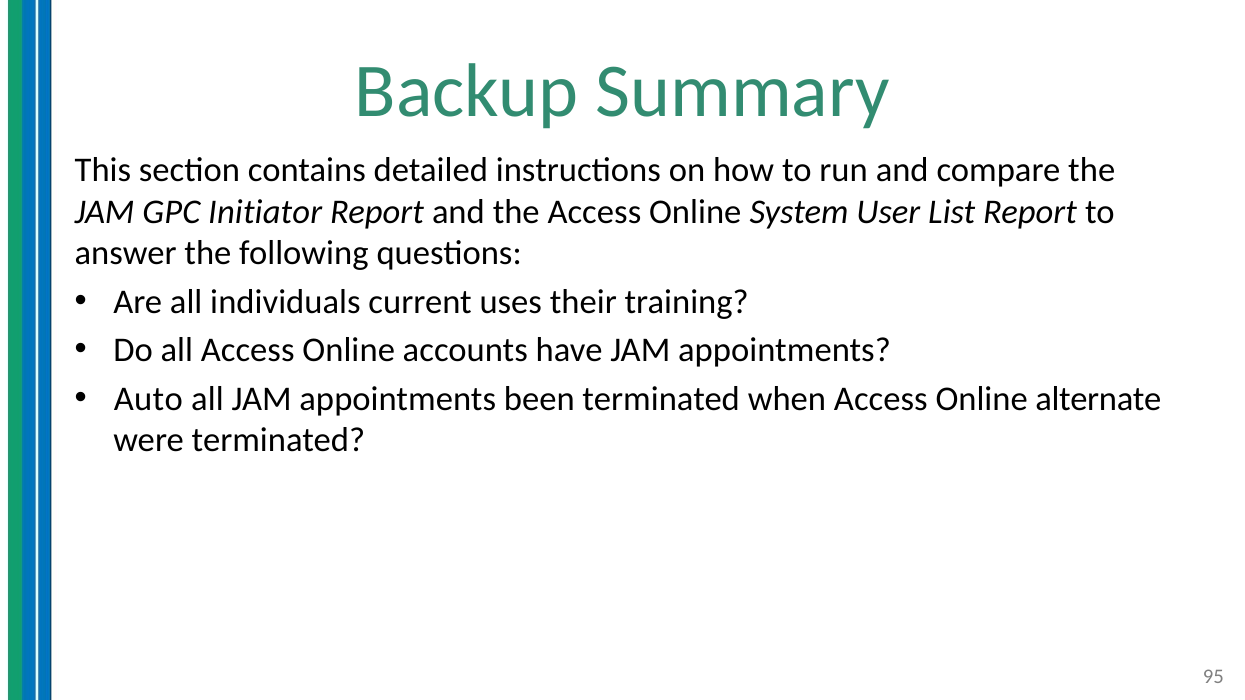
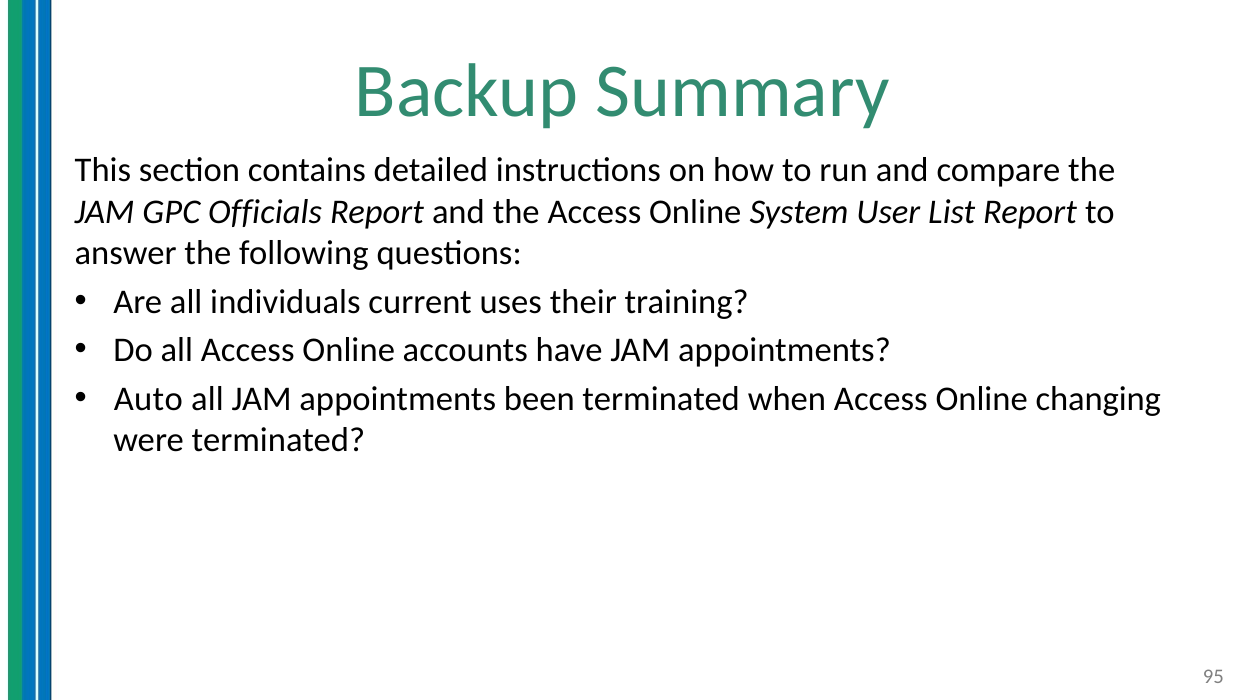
Initiator: Initiator -> Officials
alternate: alternate -> changing
